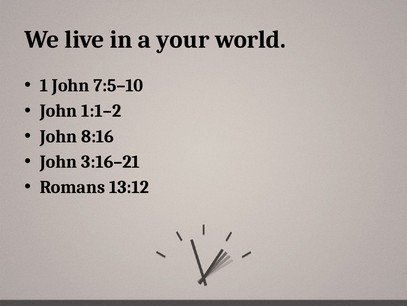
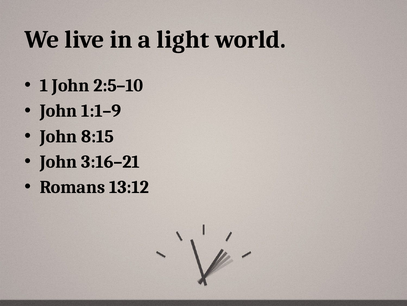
your: your -> light
7:5–10: 7:5–10 -> 2:5–10
1:1–2: 1:1–2 -> 1:1–9
8:16: 8:16 -> 8:15
